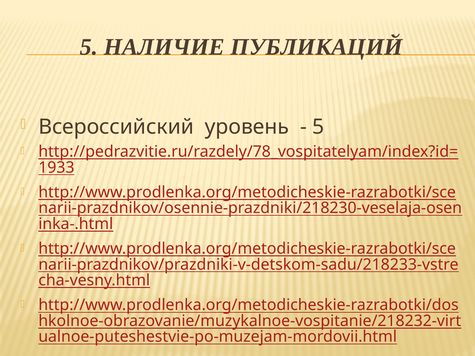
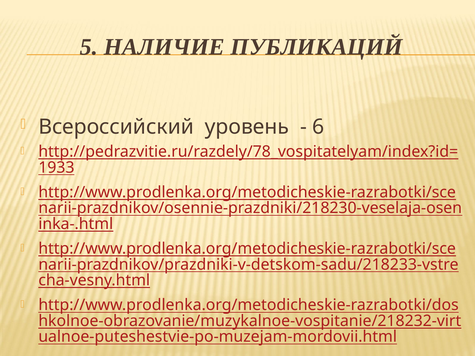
5 at (318, 127): 5 -> 6
